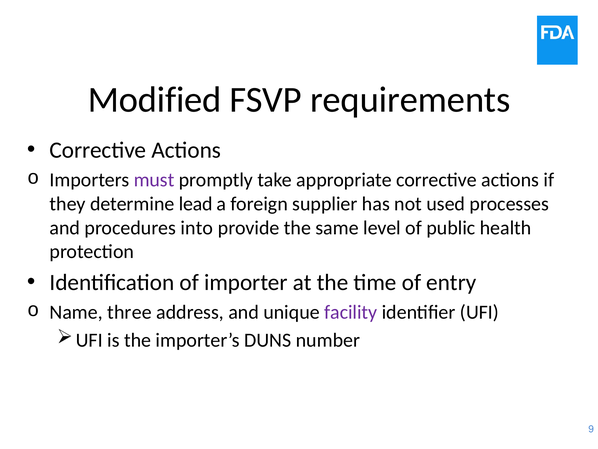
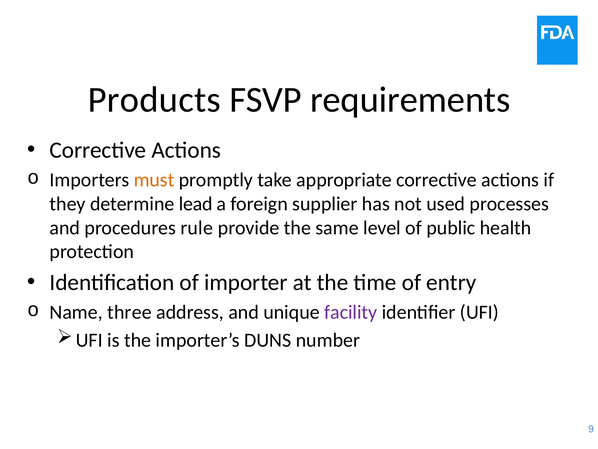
Modified: Modified -> Products
must colour: purple -> orange
into: into -> rule
